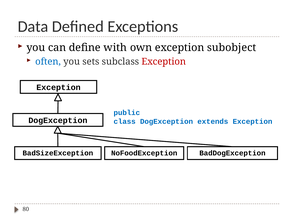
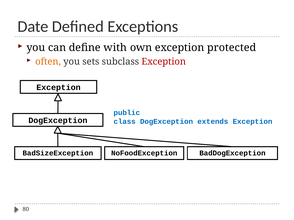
Data: Data -> Date
subobject: subobject -> protected
often colour: blue -> orange
